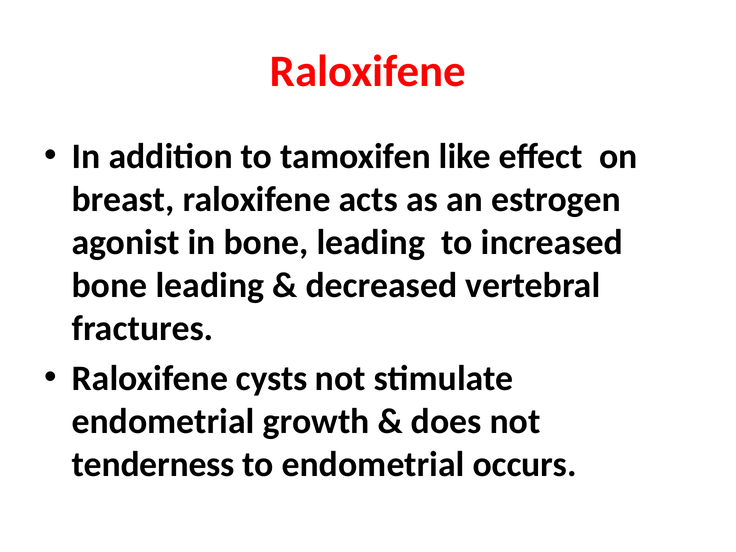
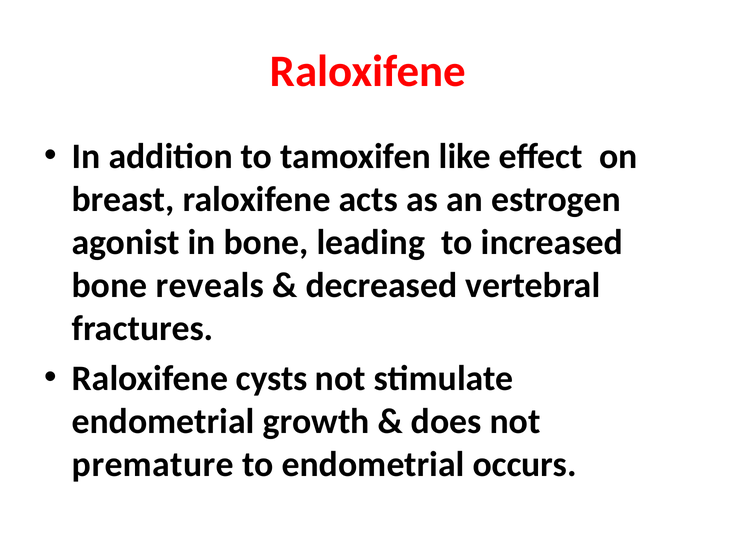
leading at (210, 285): leading -> reveals
tenderness: tenderness -> premature
